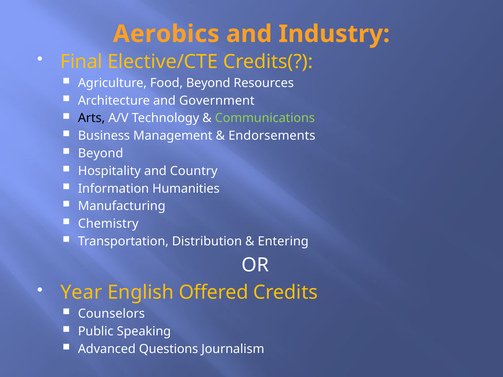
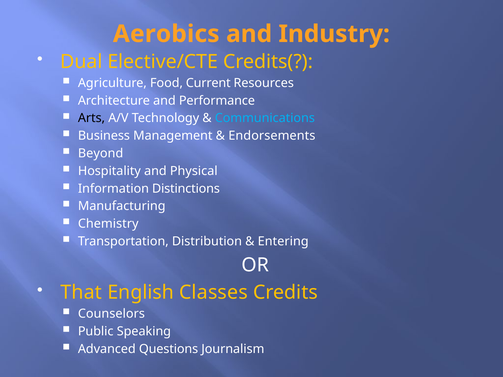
Final: Final -> Dual
Food Beyond: Beyond -> Current
Government: Government -> Performance
Communications colour: light green -> light blue
Country: Country -> Physical
Humanities: Humanities -> Distinctions
Year: Year -> That
Offered: Offered -> Classes
